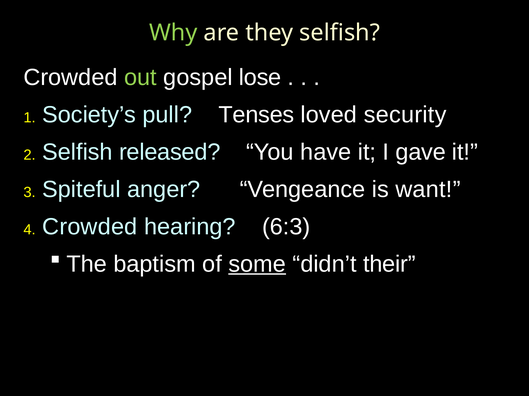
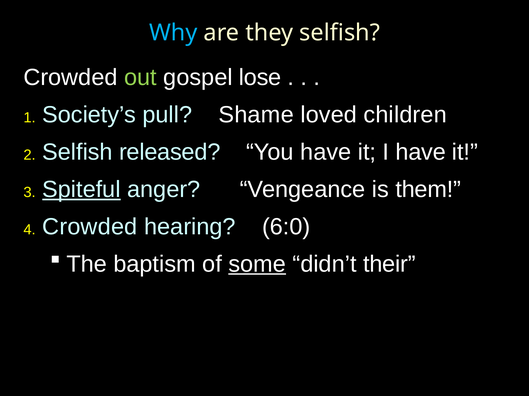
Why colour: light green -> light blue
Tenses: Tenses -> Shame
security: security -> children
I gave: gave -> have
Spiteful underline: none -> present
want: want -> them
6:3: 6:3 -> 6:0
